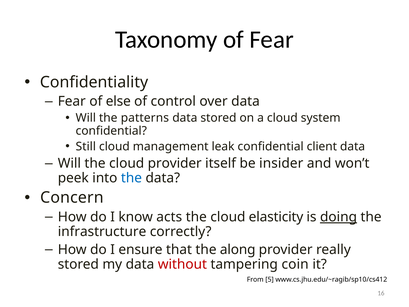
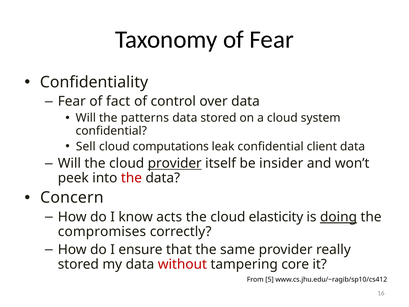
else: else -> fact
Still: Still -> Sell
management: management -> computations
provider at (175, 163) underline: none -> present
the at (131, 178) colour: blue -> red
infrastructure: infrastructure -> compromises
along: along -> same
coin: coin -> core
